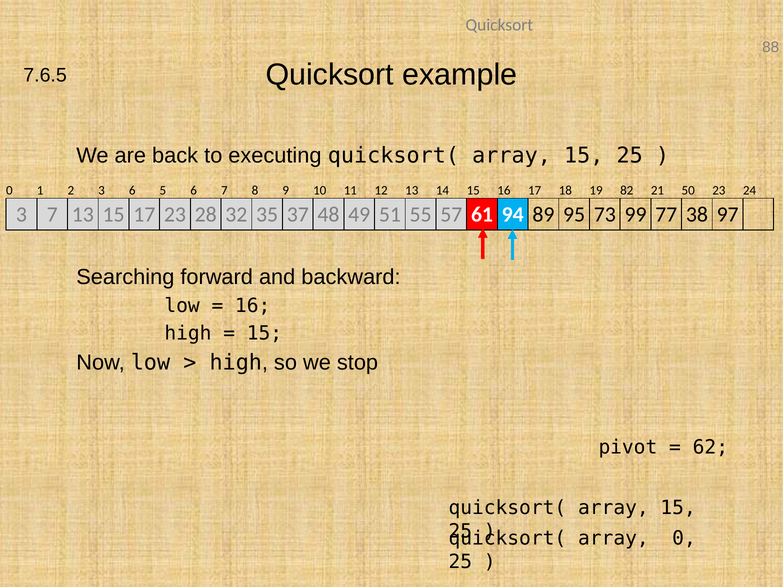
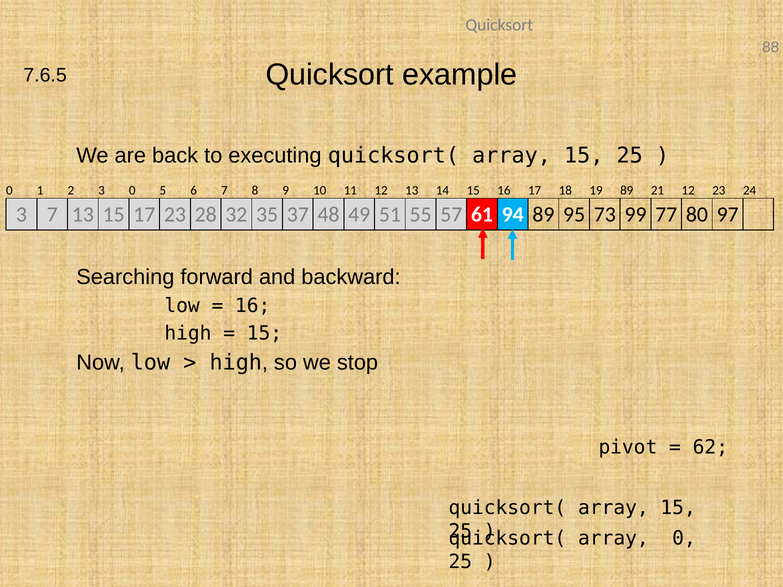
3 6: 6 -> 0
19 82: 82 -> 89
21 50: 50 -> 12
38: 38 -> 80
